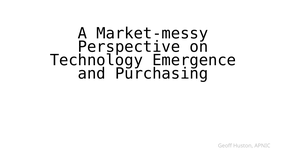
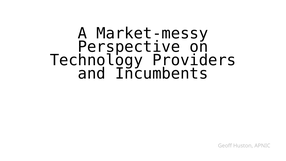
Emergence: Emergence -> Providers
Purchasing: Purchasing -> Incumbents
